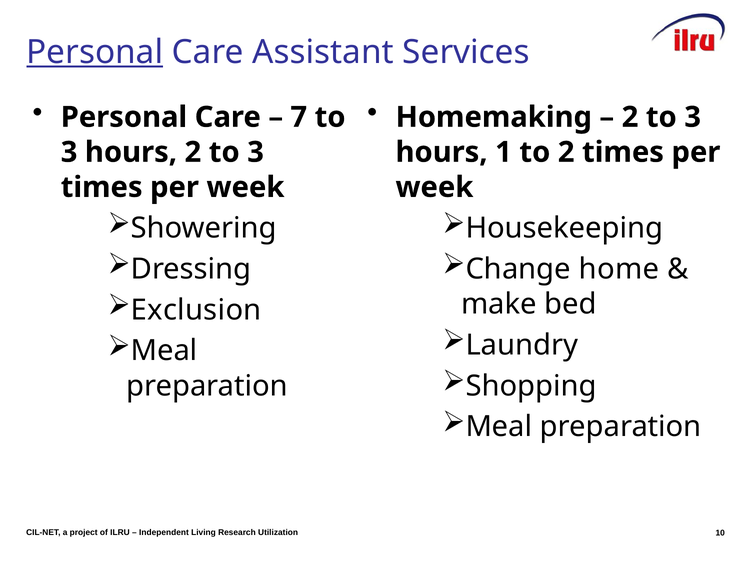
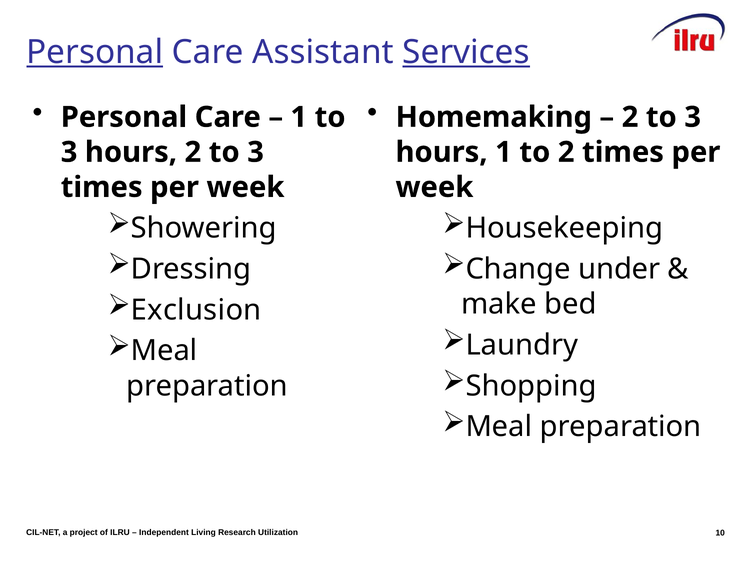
Services underline: none -> present
7 at (299, 117): 7 -> 1
home: home -> under
